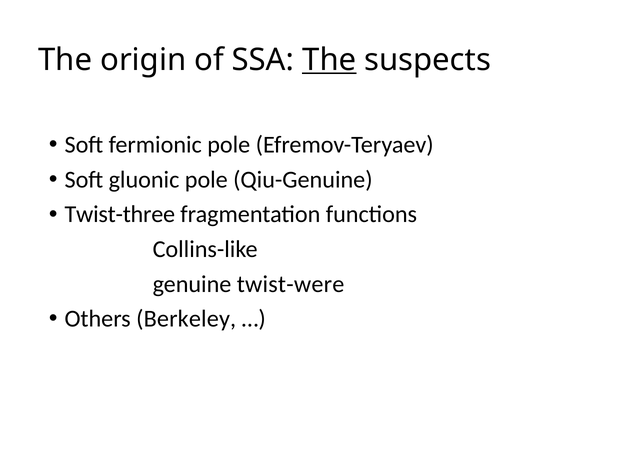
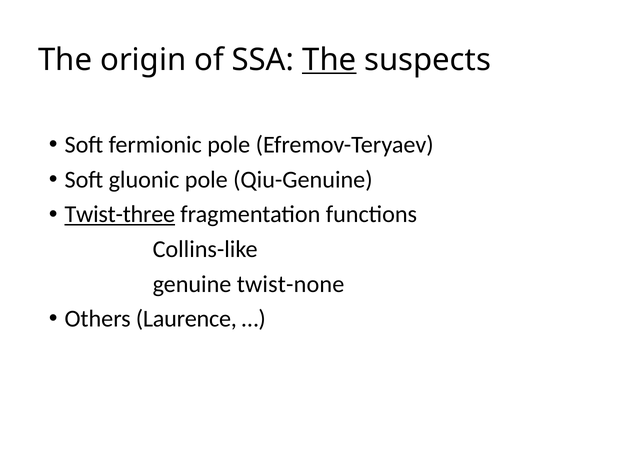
Twist-three underline: none -> present
twist-were: twist-were -> twist-none
Berkeley: Berkeley -> Laurence
